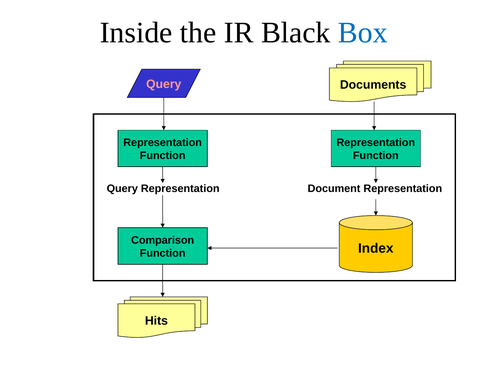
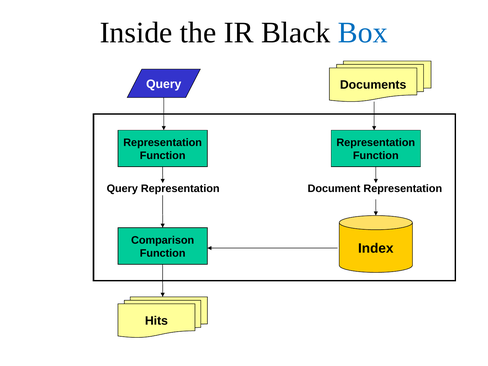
Query at (164, 84) colour: pink -> white
